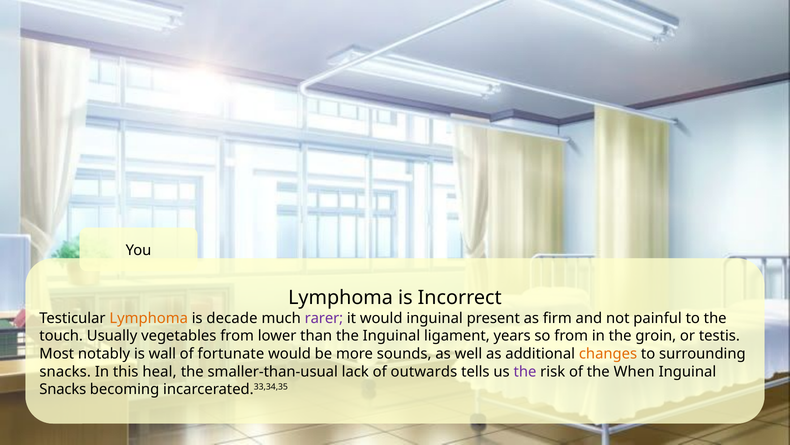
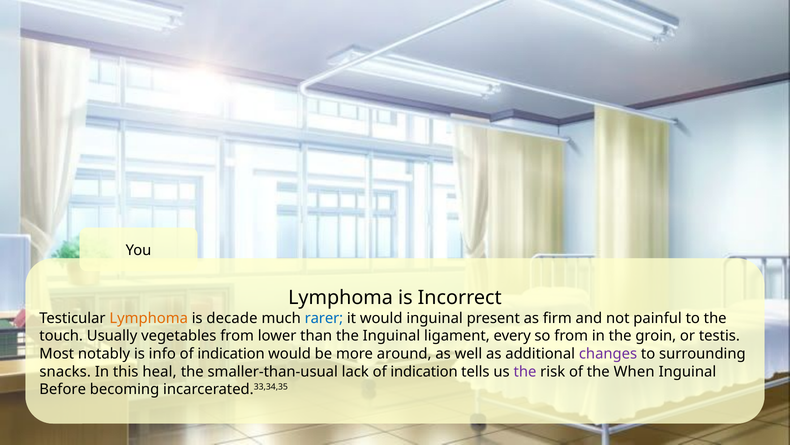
rarer colour: purple -> blue
years: years -> every
wall: wall -> info
fortunate at (231, 353): fortunate -> indication
sounds: sounds -> around
changes colour: orange -> purple
lack of outwards: outwards -> indication
Snacks at (63, 389): Snacks -> Before
